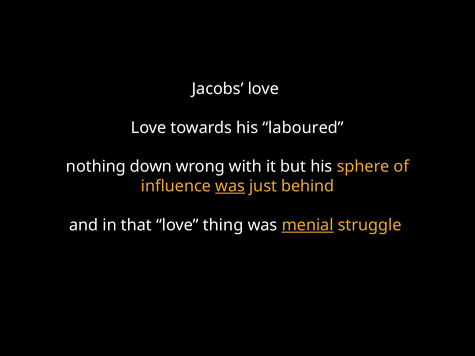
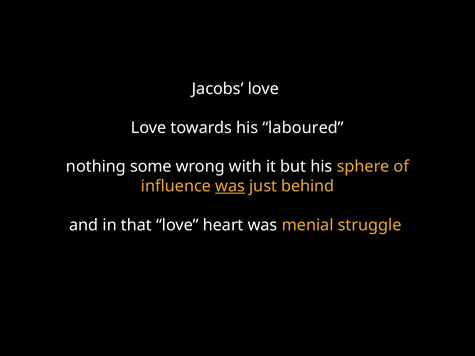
down: down -> some
thing: thing -> heart
menial underline: present -> none
